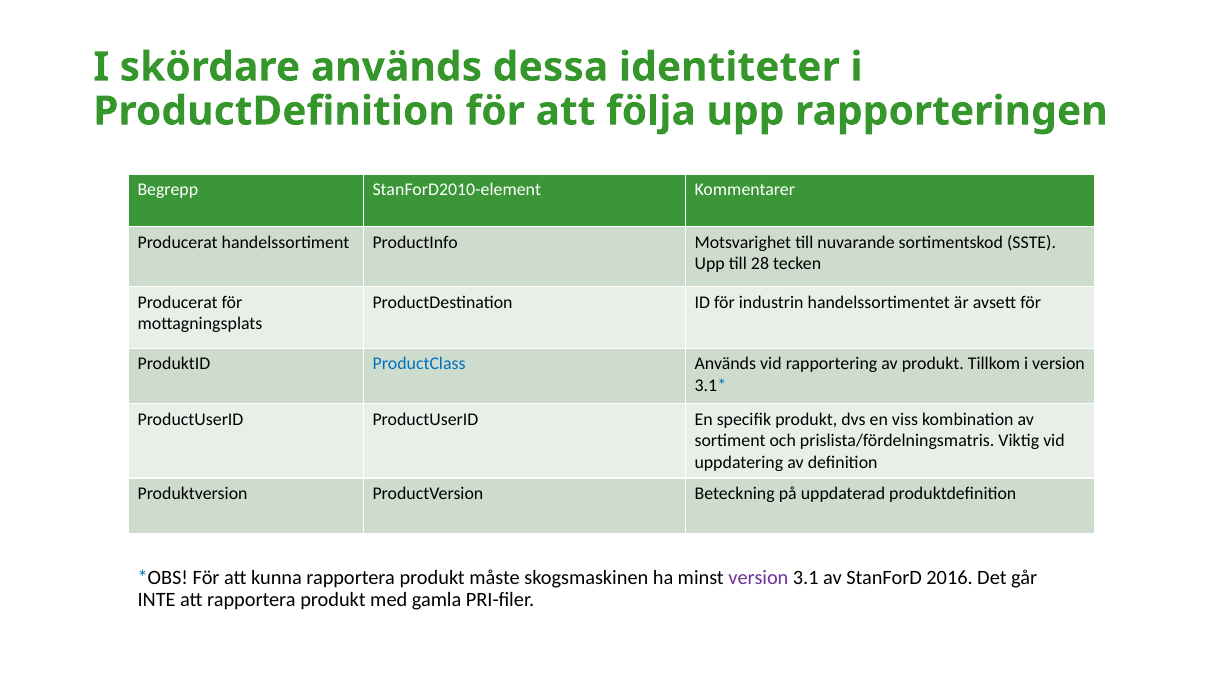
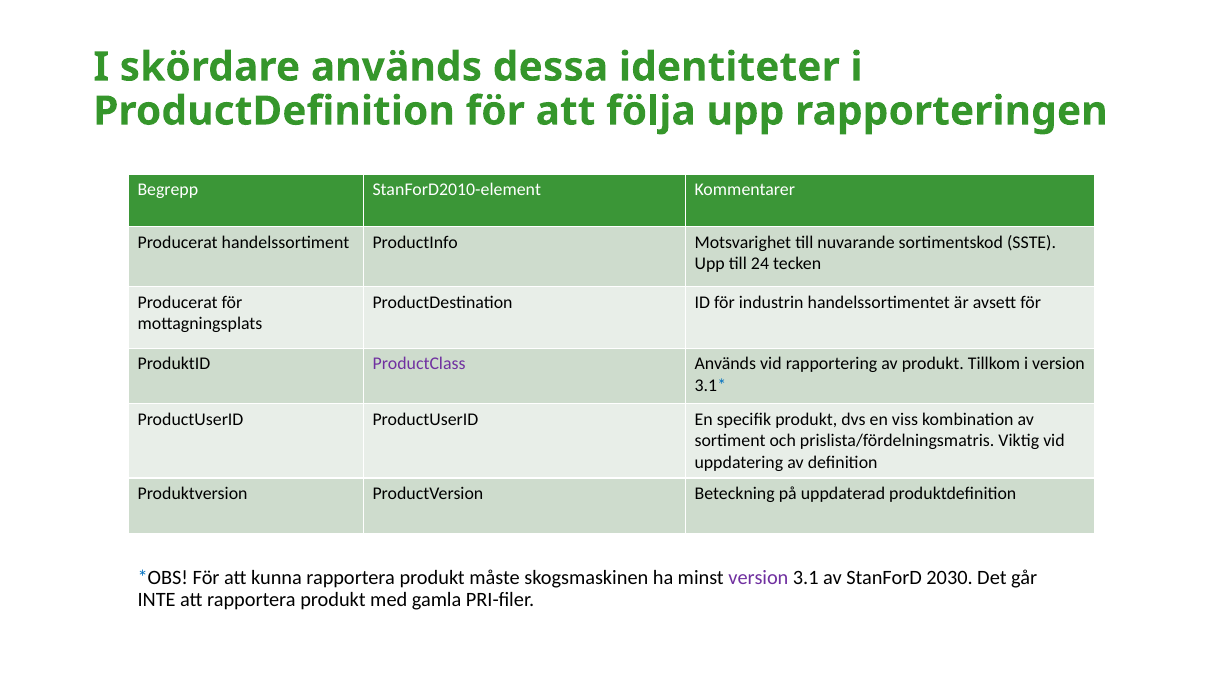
28: 28 -> 24
ProductClass colour: blue -> purple
2016: 2016 -> 2030
